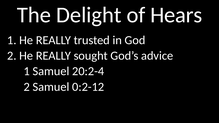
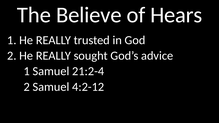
Delight: Delight -> Believe
20:2-4: 20:2-4 -> 21:2-4
0:2-12: 0:2-12 -> 4:2-12
